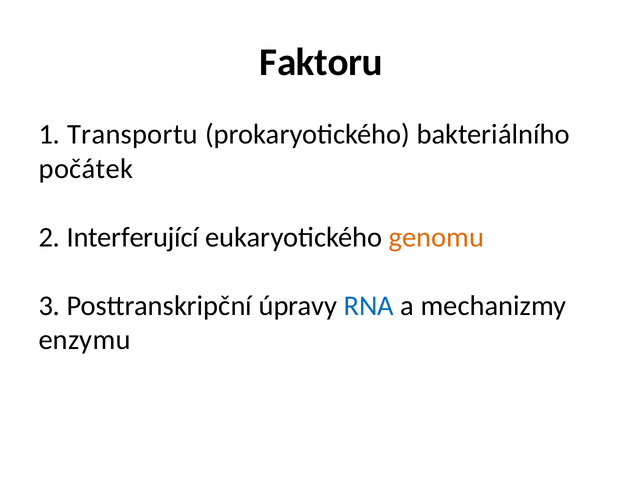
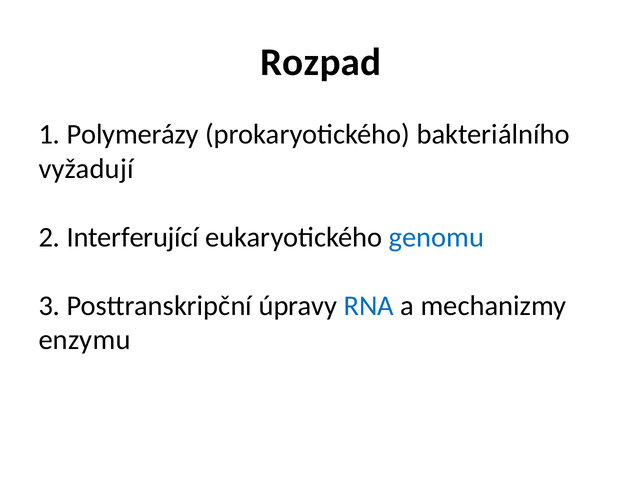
Faktoru: Faktoru -> Rozpad
Transportu: Transportu -> Polymerázy
počátek: počátek -> vyžadují
genomu colour: orange -> blue
